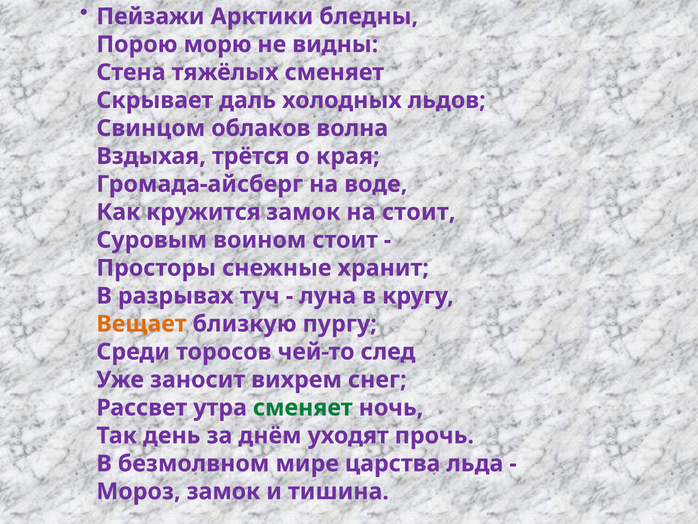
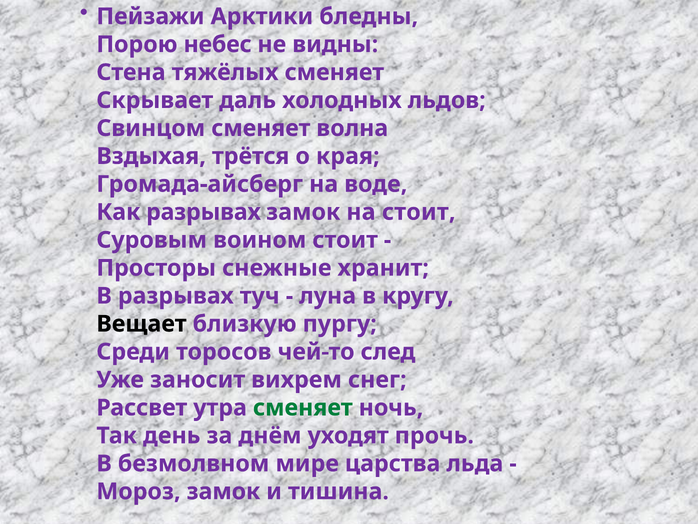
морю: морю -> небес
Свинцом облаков: облаков -> сменяет
Как кружится: кружится -> разрывах
Вещает colour: orange -> black
